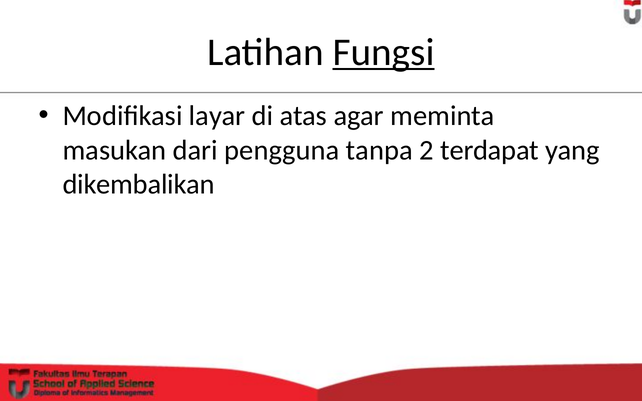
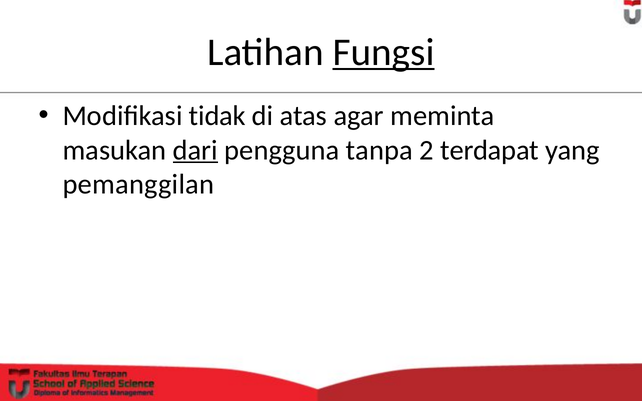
layar: layar -> tidak
dari underline: none -> present
dikembalikan: dikembalikan -> pemanggilan
